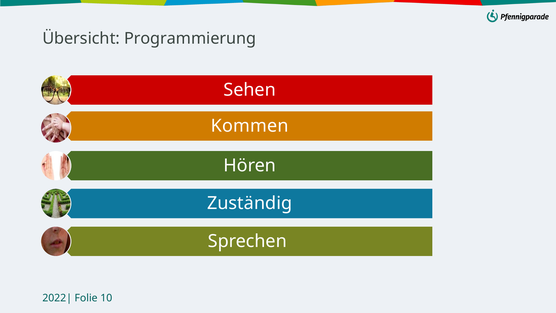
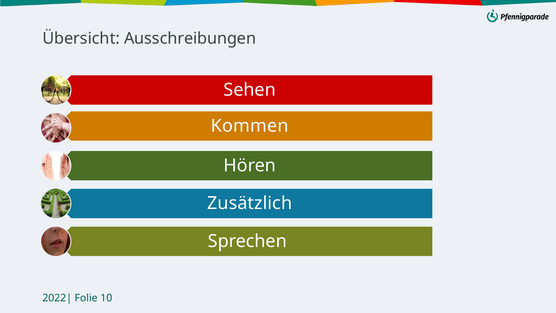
Programmierung: Programmierung -> Ausschreibungen
Zuständig: Zuständig -> Zusätzlich
